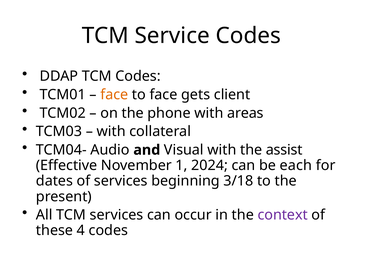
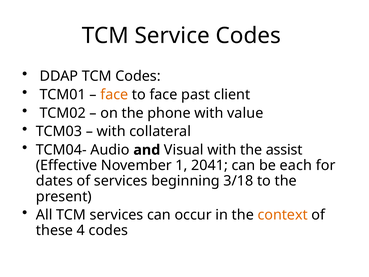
gets: gets -> past
areas: areas -> value
2024: 2024 -> 2041
context colour: purple -> orange
